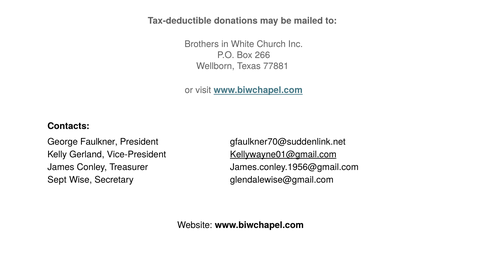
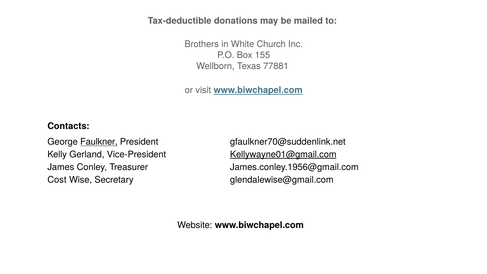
266: 266 -> 155
Faulkner underline: none -> present
Sept: Sept -> Cost
